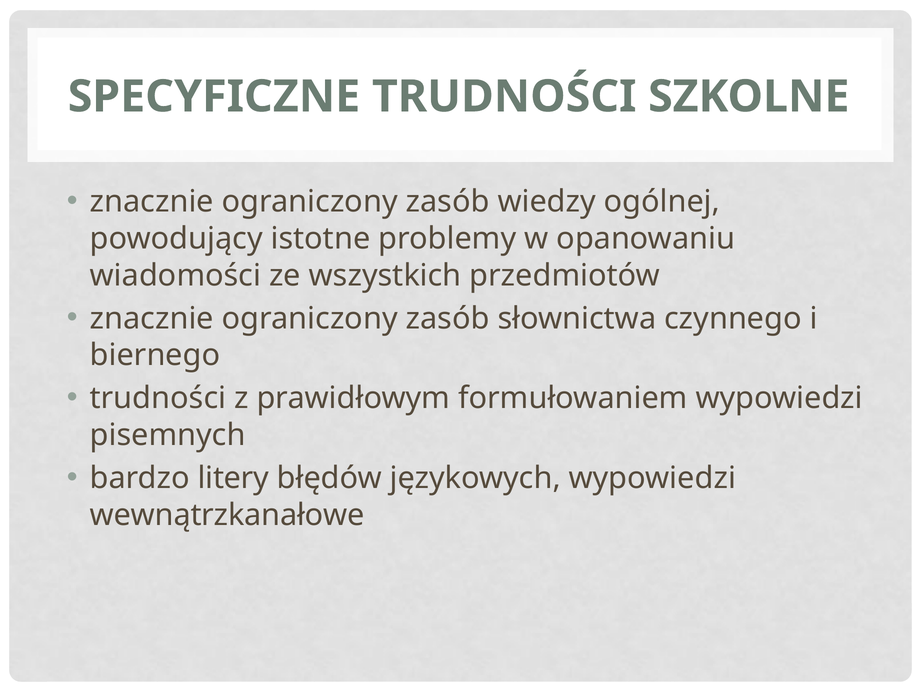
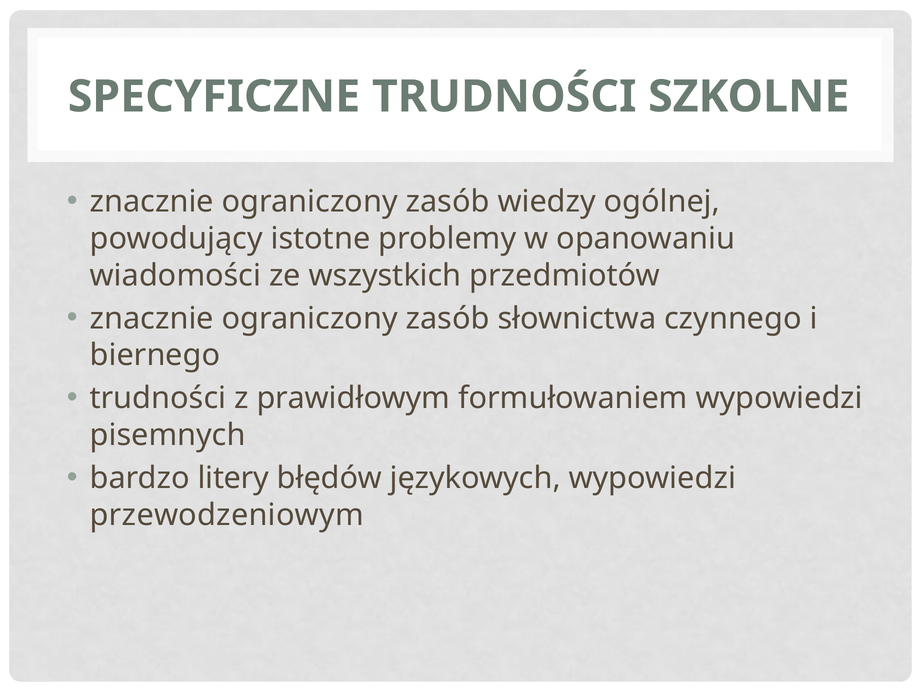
wewnątrzkanałowe: wewnątrzkanałowe -> przewodzeniowym
